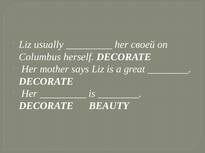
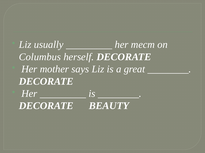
своей: своей -> тест
